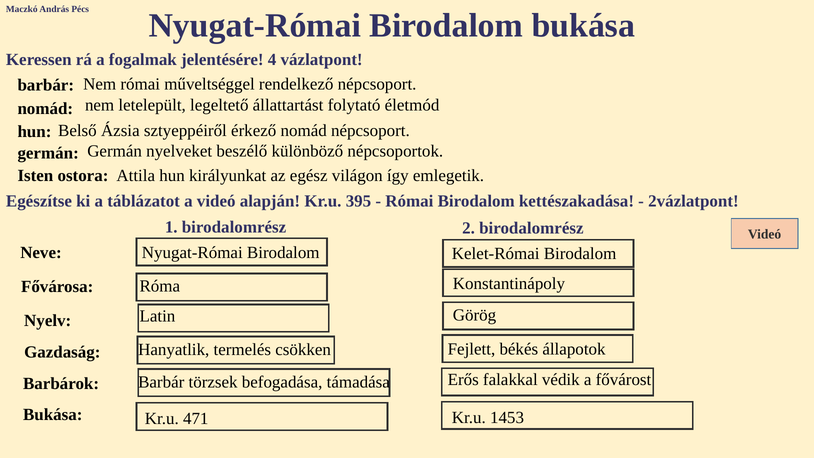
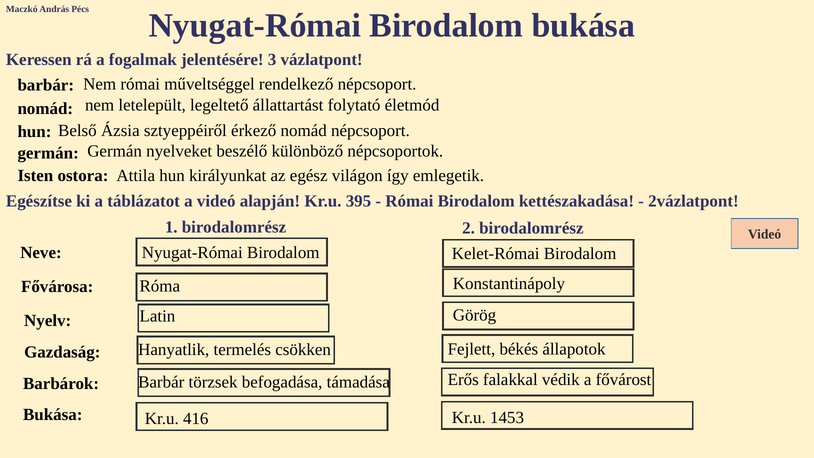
4: 4 -> 3
471: 471 -> 416
